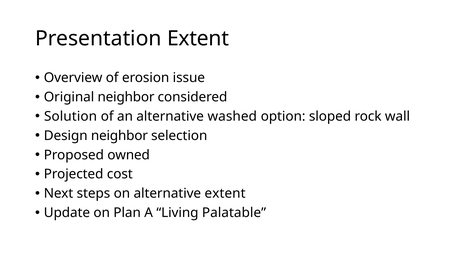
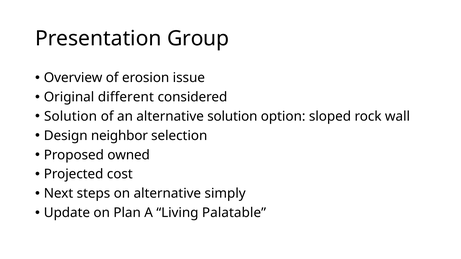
Presentation Extent: Extent -> Group
Original neighbor: neighbor -> different
alternative washed: washed -> solution
alternative extent: extent -> simply
